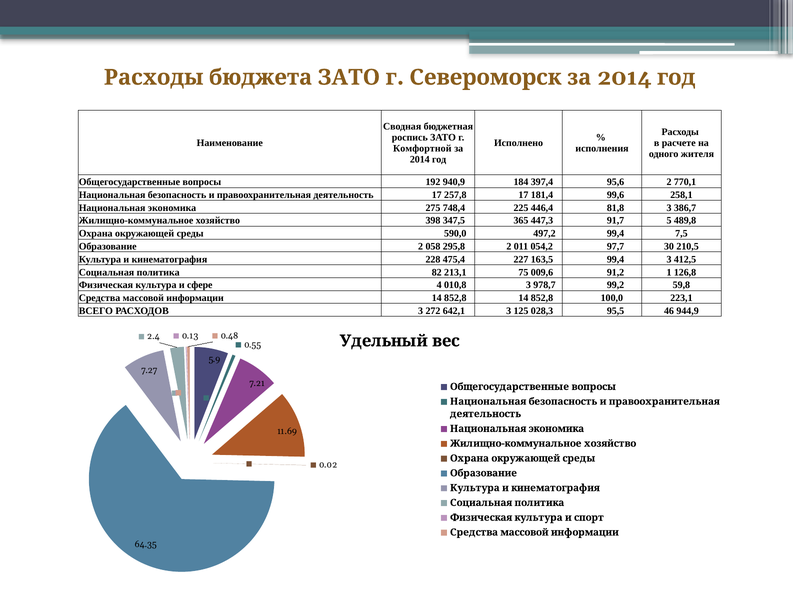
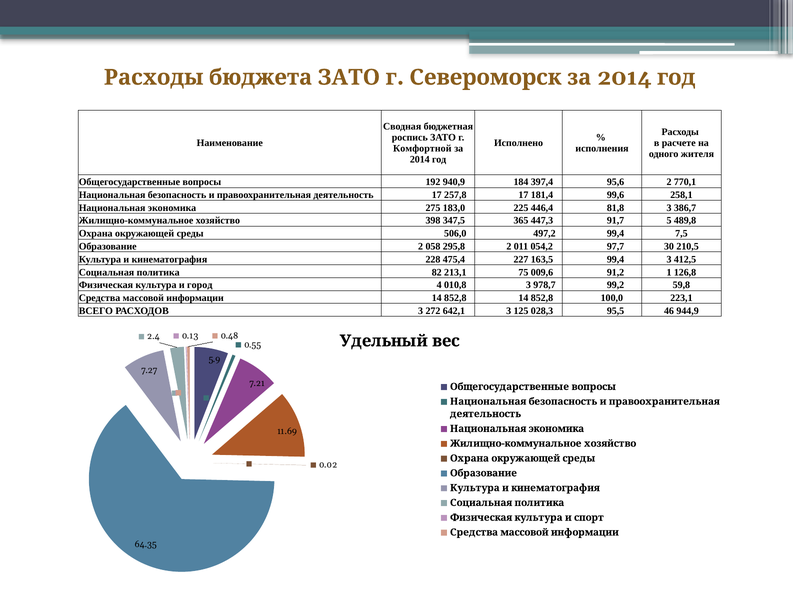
748,4: 748,4 -> 183,0
590,0: 590,0 -> 506,0
сфере: сфере -> город
